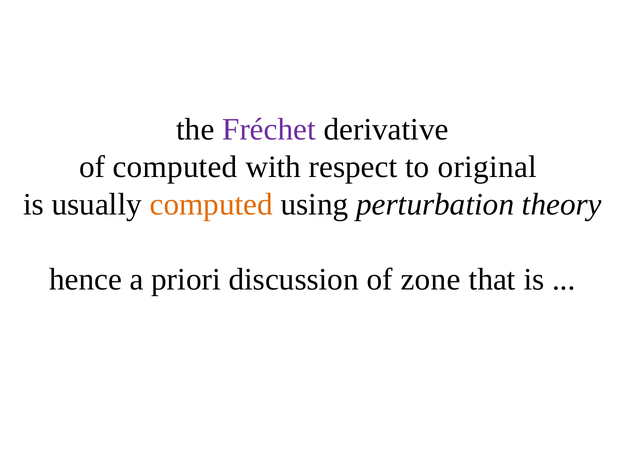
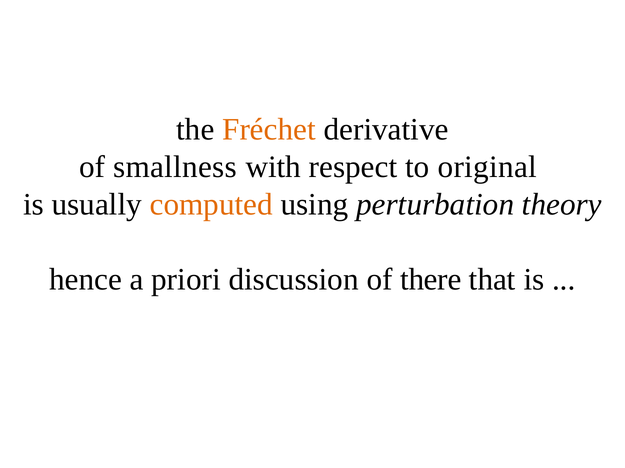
Fréchet colour: purple -> orange
of computed: computed -> smallness
zone: zone -> there
